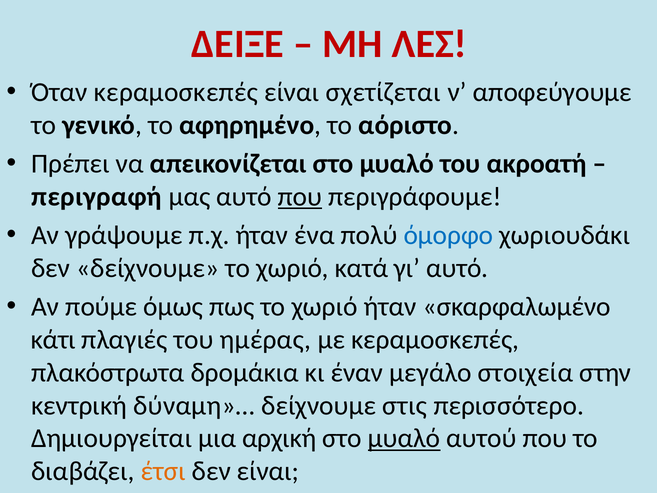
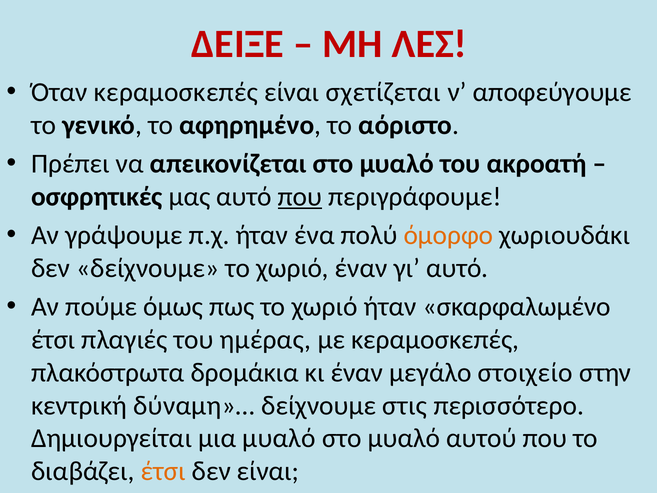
περιγραφή: περιγραφή -> οσφρητικές
όμορφο colour: blue -> orange
χωριό κατά: κατά -> έναν
κάτι at (53, 340): κάτι -> έτσι
στοιχεία: στοιχεία -> στοιχείο
μια αρχική: αρχική -> μυαλό
μυαλό at (404, 438) underline: present -> none
